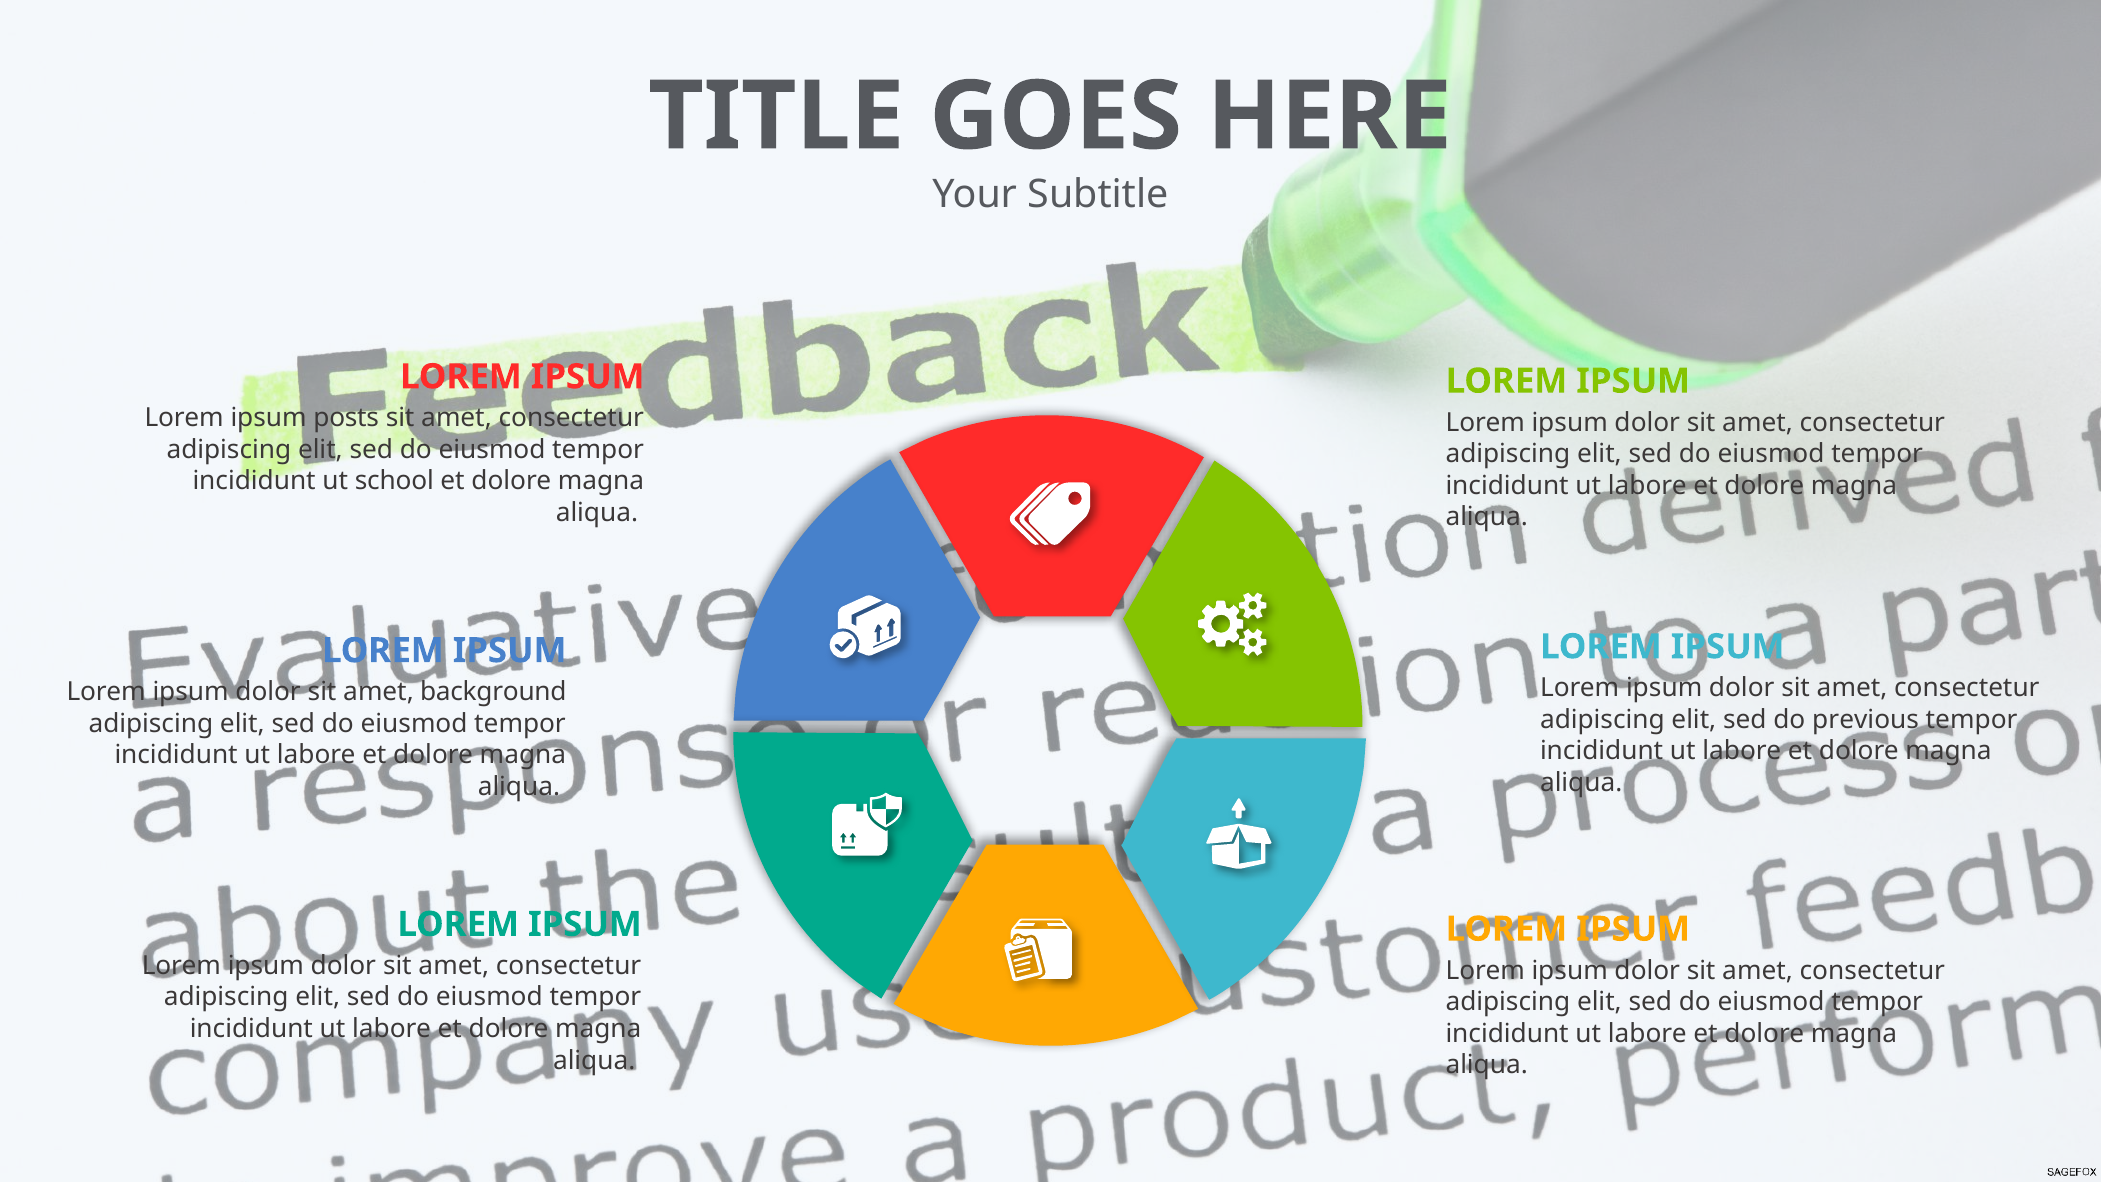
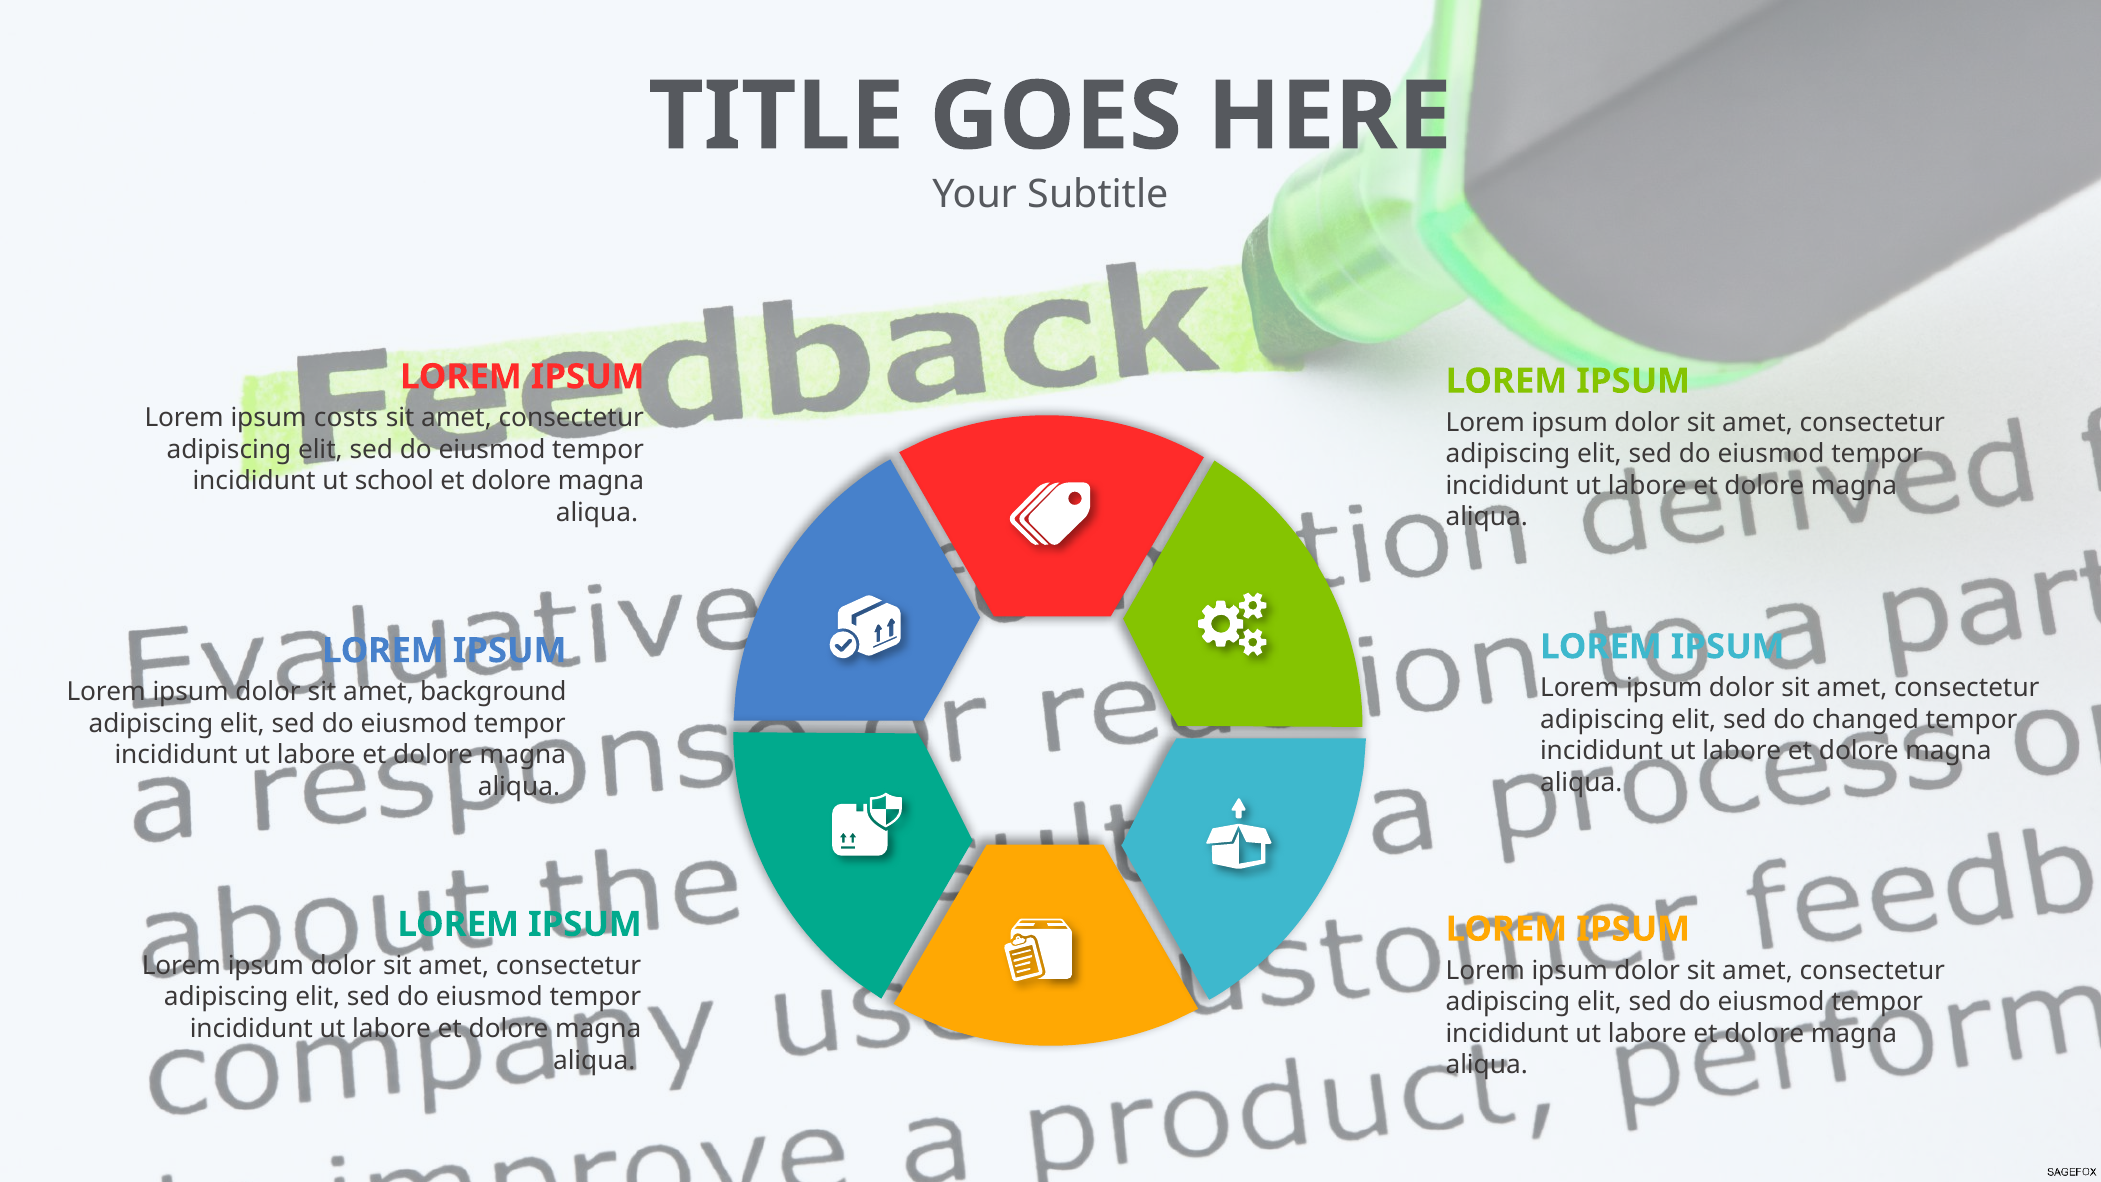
posts: posts -> costs
previous: previous -> changed
